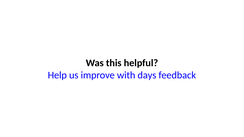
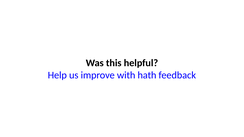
days: days -> hath
